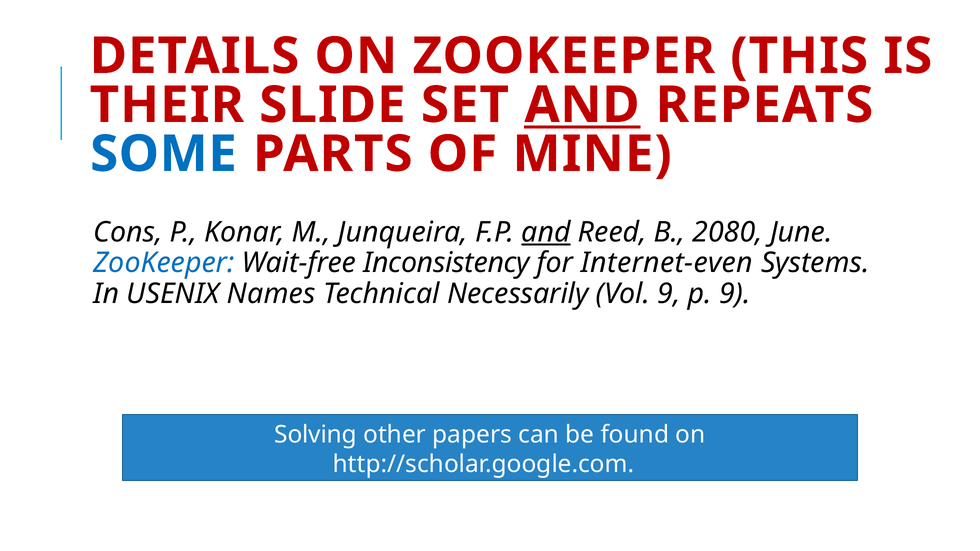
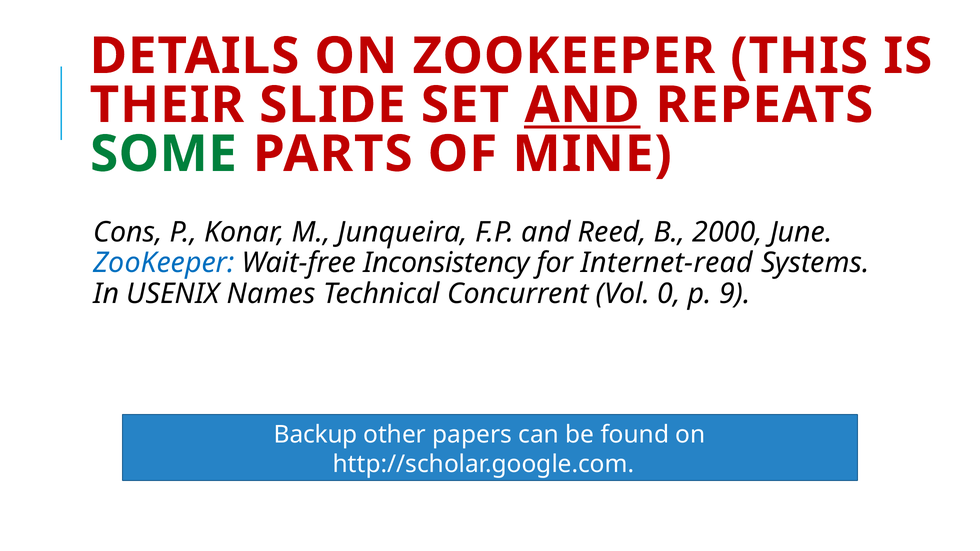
SOME colour: blue -> green
and at (546, 232) underline: present -> none
2080: 2080 -> 2000
Internet-even: Internet-even -> Internet-read
Necessarily: Necessarily -> Concurrent
Vol 9: 9 -> 0
Solving: Solving -> Backup
